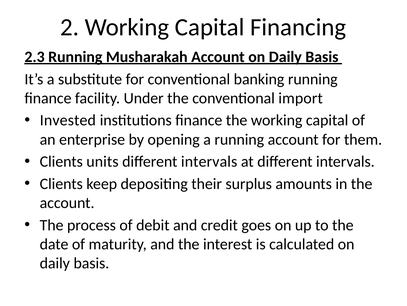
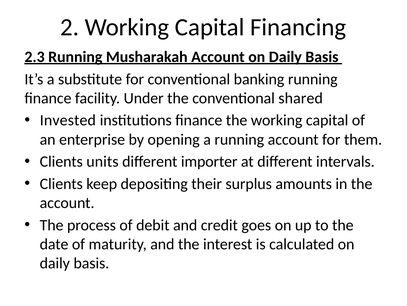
import: import -> shared
intervals at (209, 161): intervals -> importer
